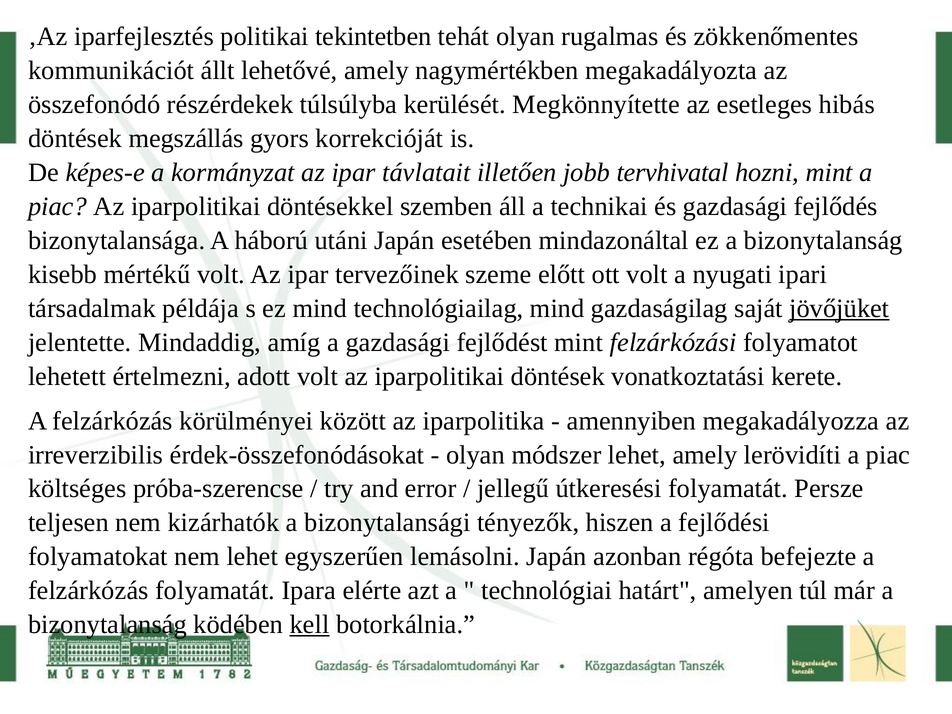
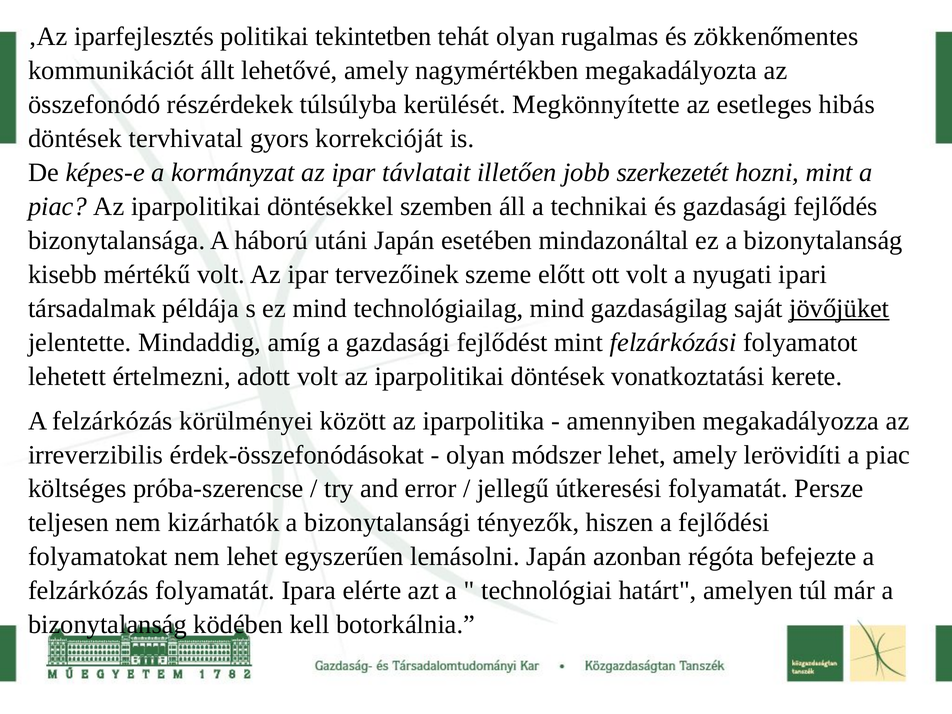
megszállás: megszállás -> tervhivatal
tervhivatal: tervhivatal -> szerkezetét
kell underline: present -> none
